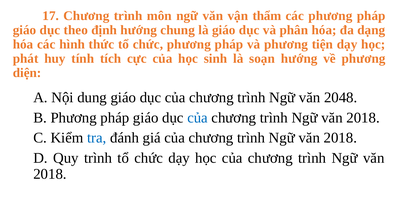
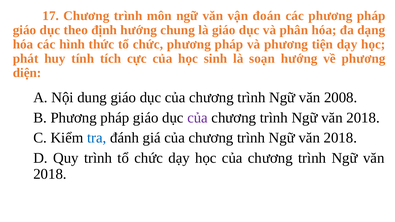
thẩm: thẩm -> đoán
2048: 2048 -> 2008
của at (198, 118) colour: blue -> purple
